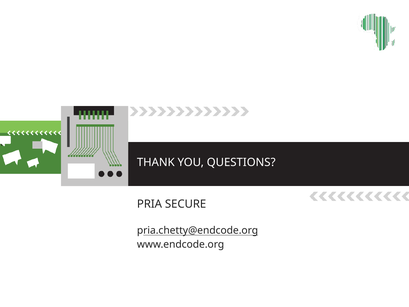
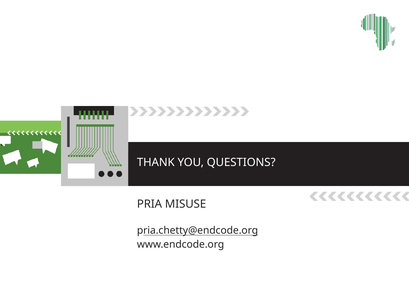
SECURE: SECURE -> MISUSE
